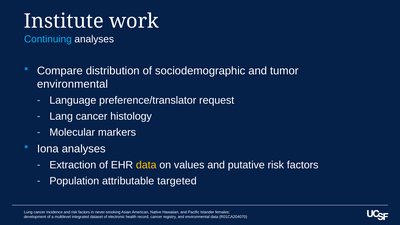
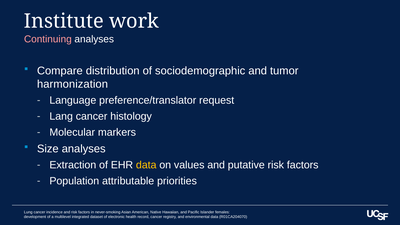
Continuing colour: light blue -> pink
environmental at (72, 84): environmental -> harmonization
Iona: Iona -> Size
targeted: targeted -> priorities
